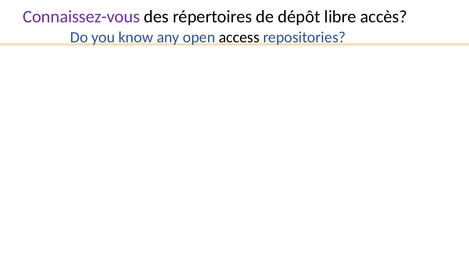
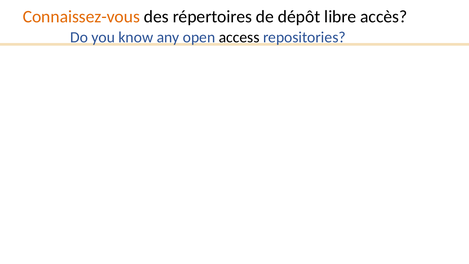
Connaissez-vous colour: purple -> orange
